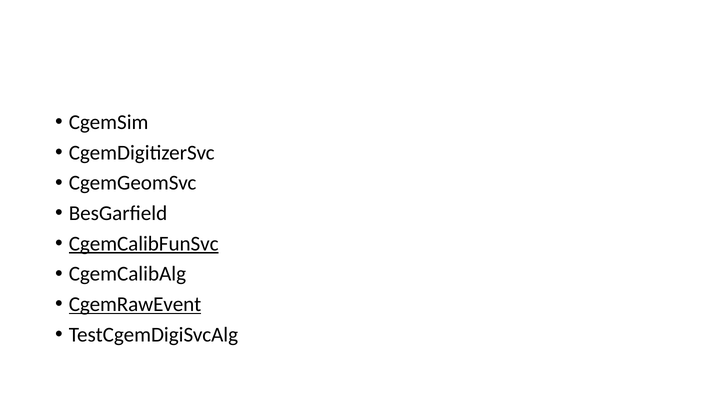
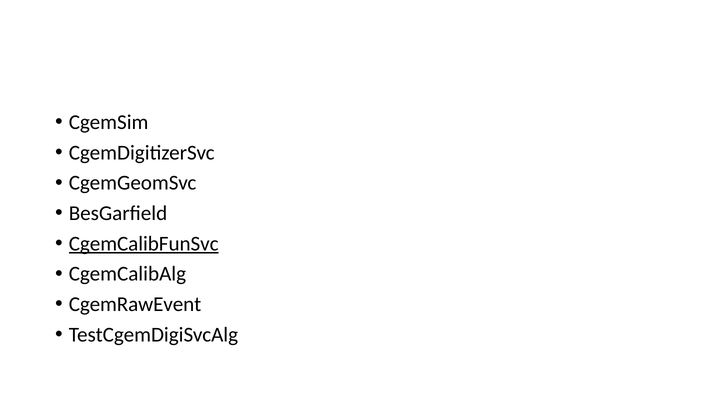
CgemRawEvent underline: present -> none
